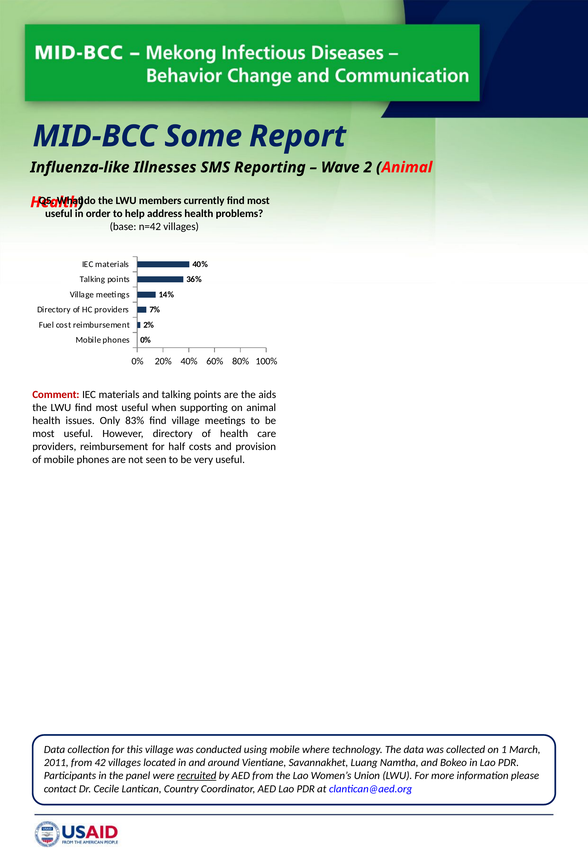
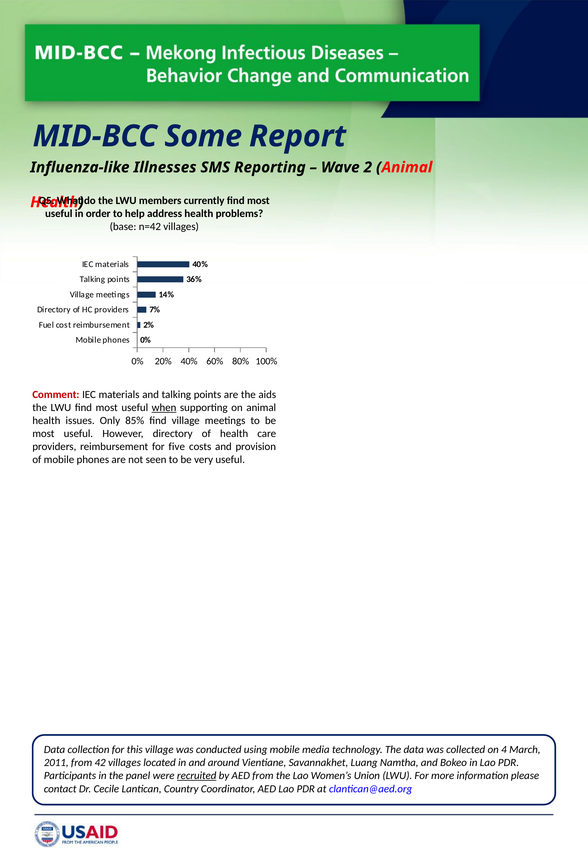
when underline: none -> present
83%: 83% -> 85%
half: half -> five
where: where -> media
1: 1 -> 4
